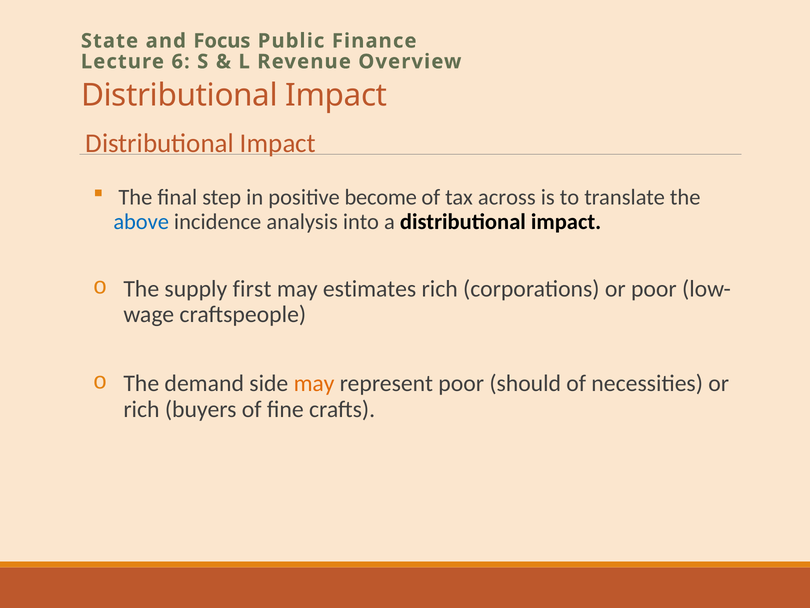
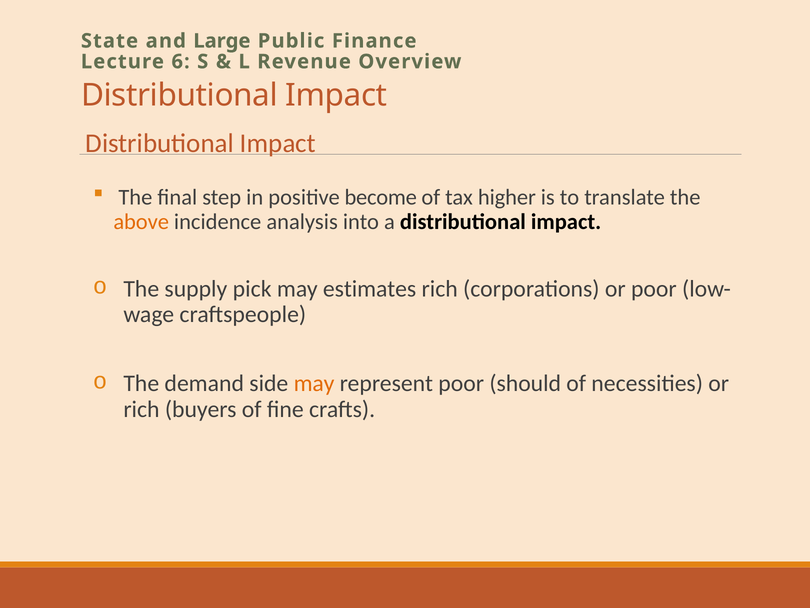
Focus: Focus -> Large
across: across -> higher
above colour: blue -> orange
first: first -> pick
